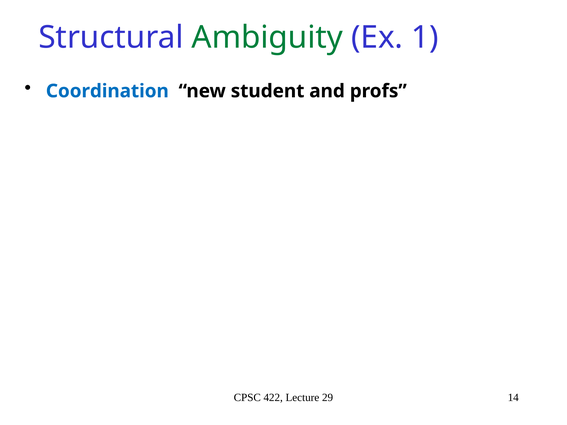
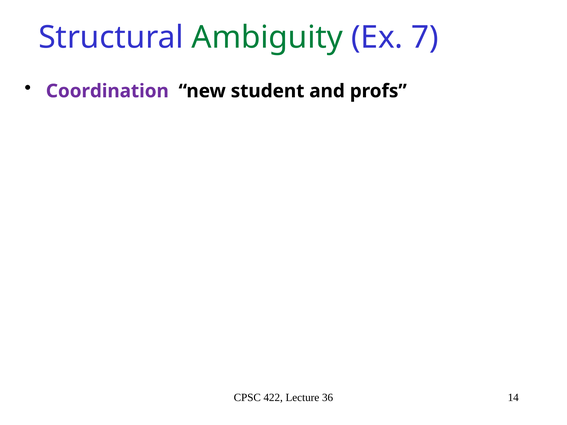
1: 1 -> 7
Coordination colour: blue -> purple
29: 29 -> 36
